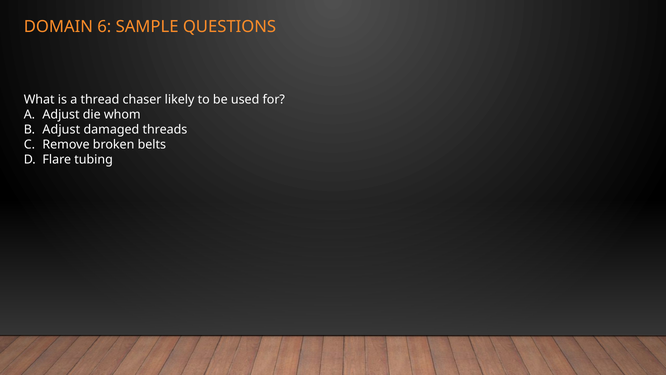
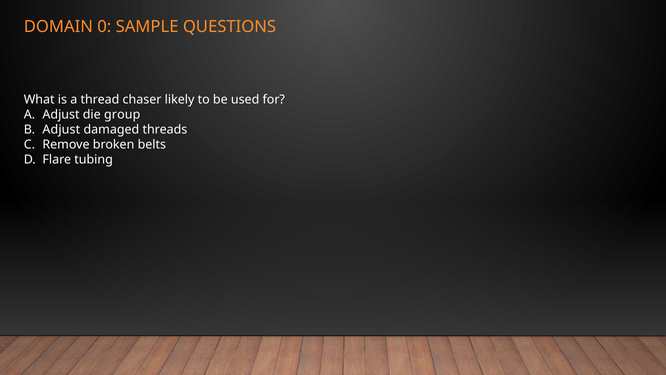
6: 6 -> 0
whom: whom -> group
